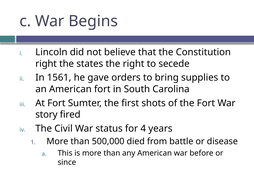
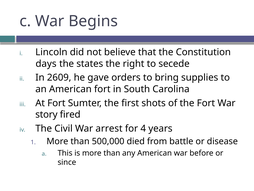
right at (46, 64): right -> days
1561: 1561 -> 2609
status: status -> arrest
